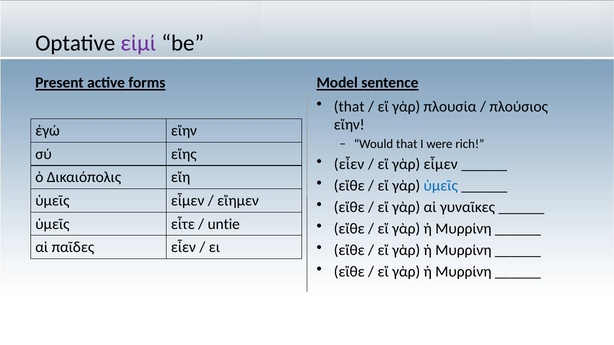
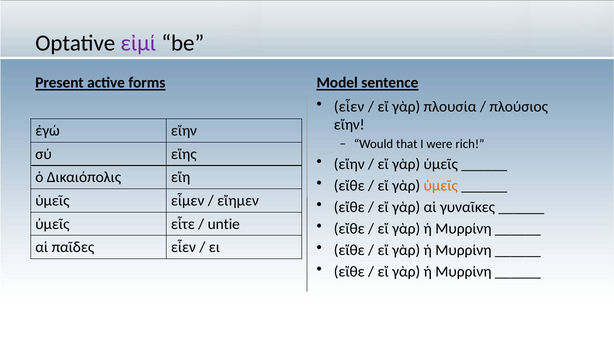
that at (349, 107): that -> εἶεν
εἶεν at (349, 164): εἶεν -> εἴην
εἶμεν at (441, 164): εἶμεν -> ὑμεῖς
ὑμεῖς at (441, 186) colour: blue -> orange
